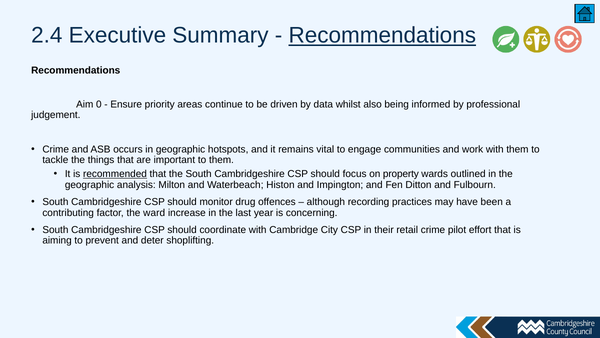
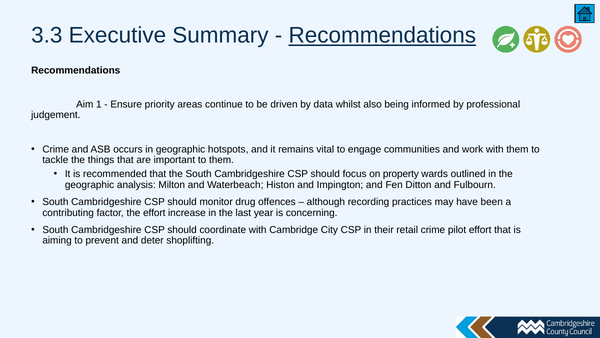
2.4: 2.4 -> 3.3
0: 0 -> 1
recommended underline: present -> none
the ward: ward -> effort
